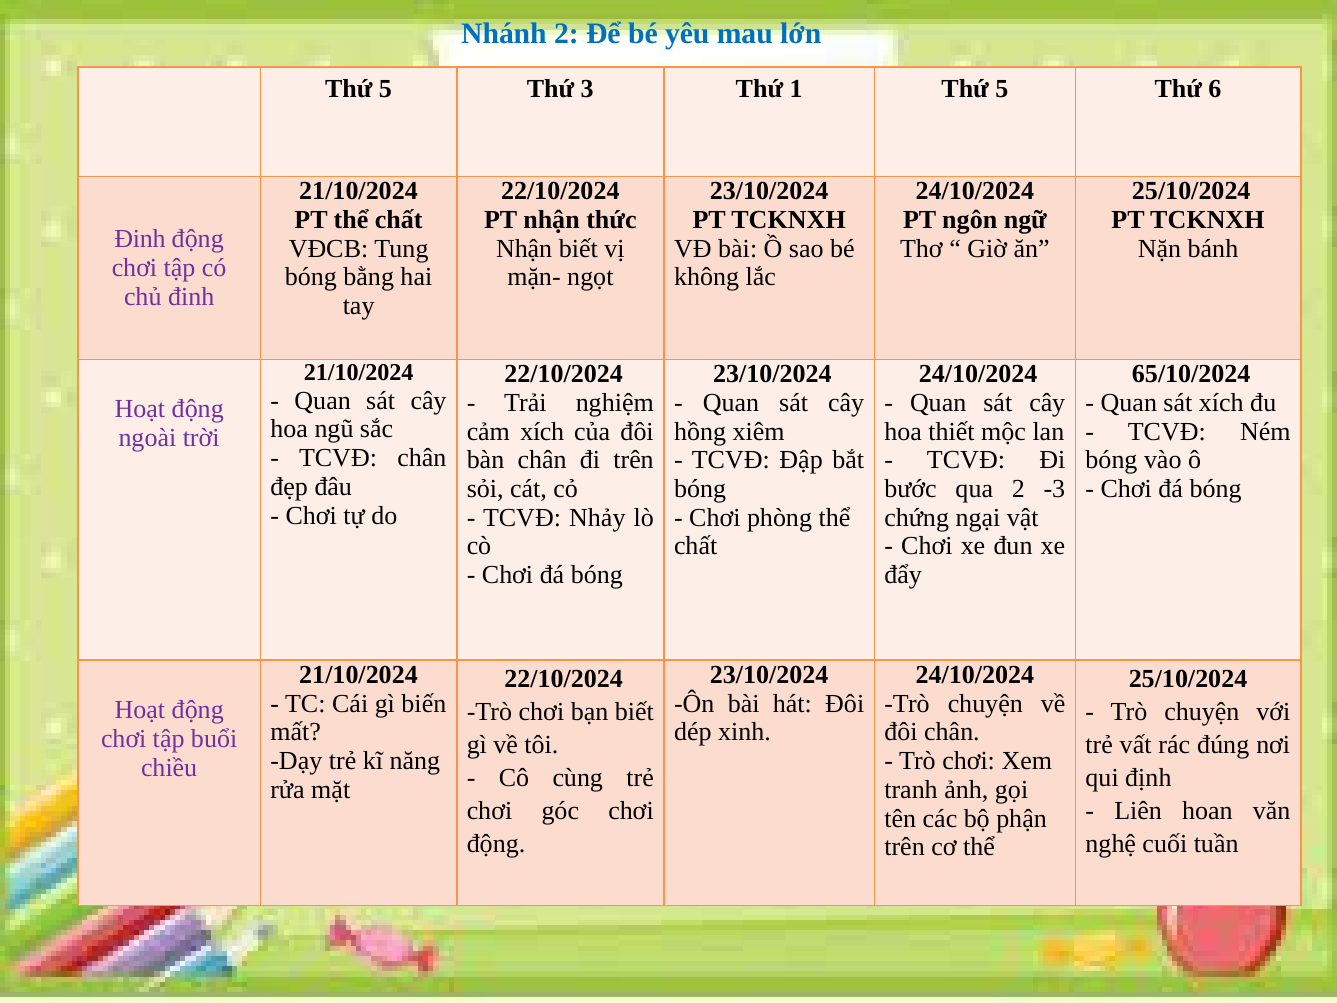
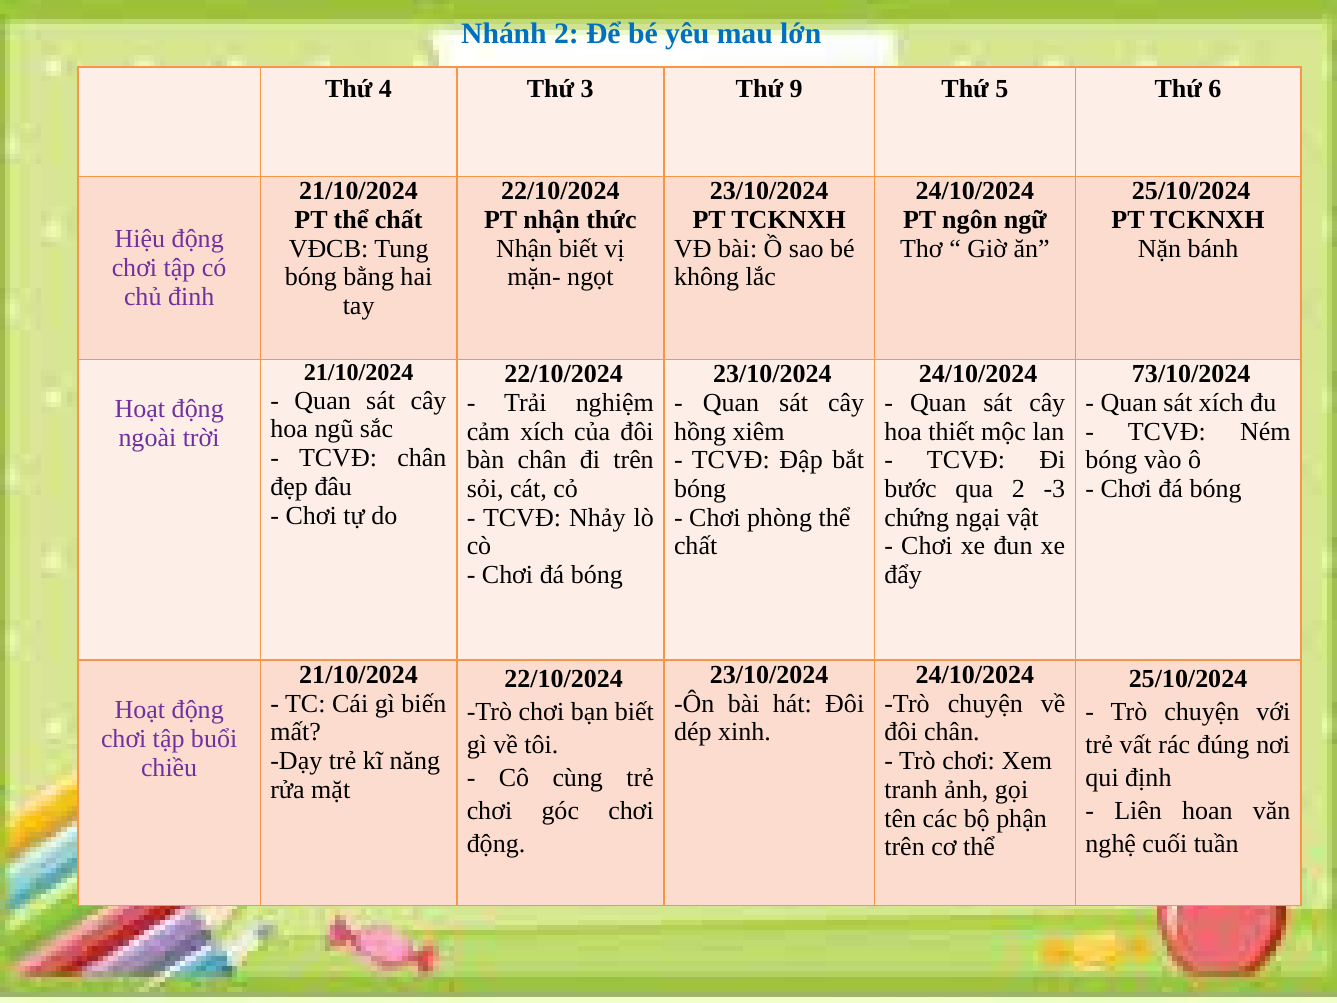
5 at (385, 88): 5 -> 4
1: 1 -> 9
Đinh at (140, 239): Đinh -> Hiệu
65/10/2024: 65/10/2024 -> 73/10/2024
